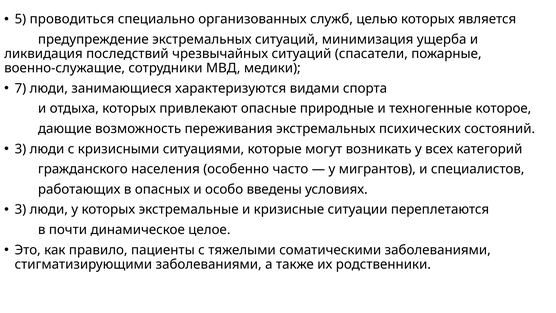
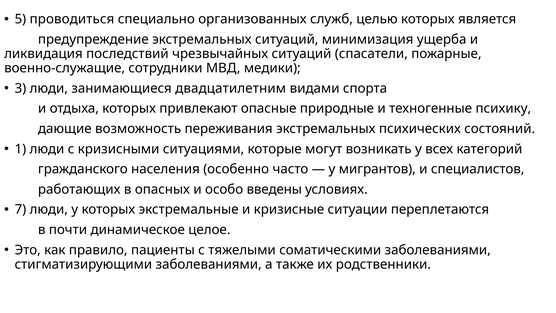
7: 7 -> 3
характеризуются: характеризуются -> двадцатилетним
которое: которое -> психику
3 at (20, 149): 3 -> 1
3 at (20, 209): 3 -> 7
